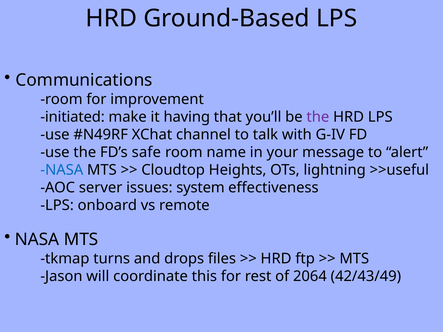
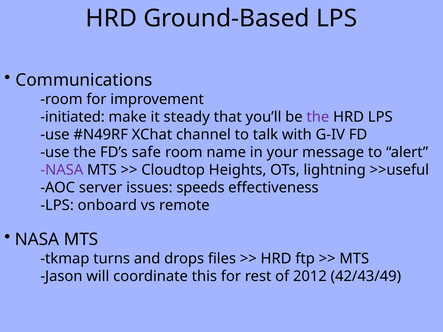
having: having -> steady
NASA at (62, 170) colour: blue -> purple
system: system -> speeds
2064: 2064 -> 2012
